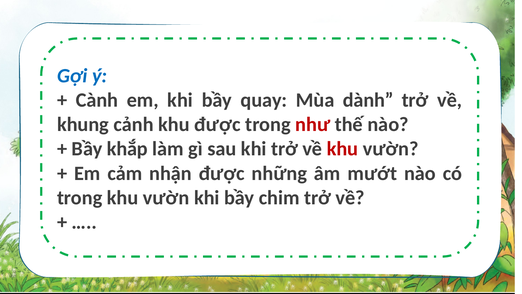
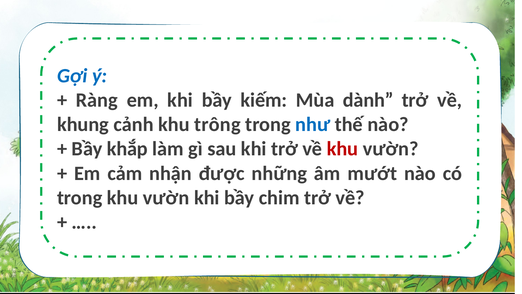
Cành: Cành -> Ràng
quay: quay -> kiếm
khu được: được -> trông
như colour: red -> blue
